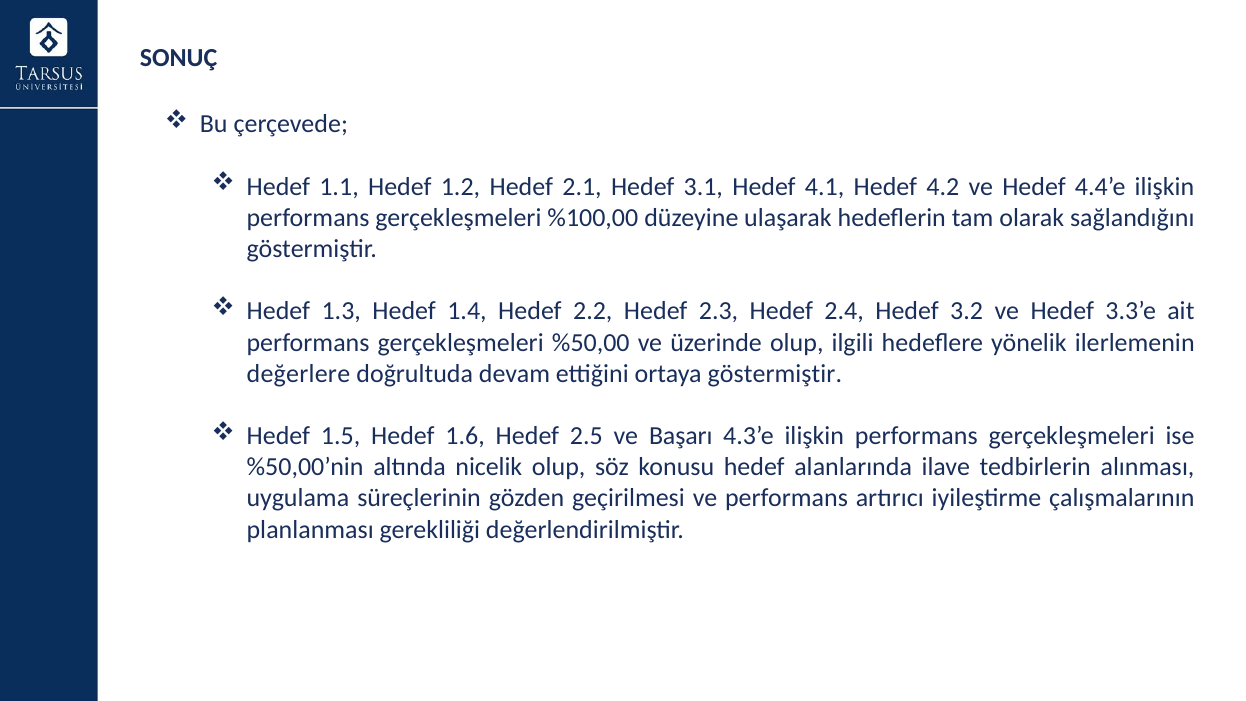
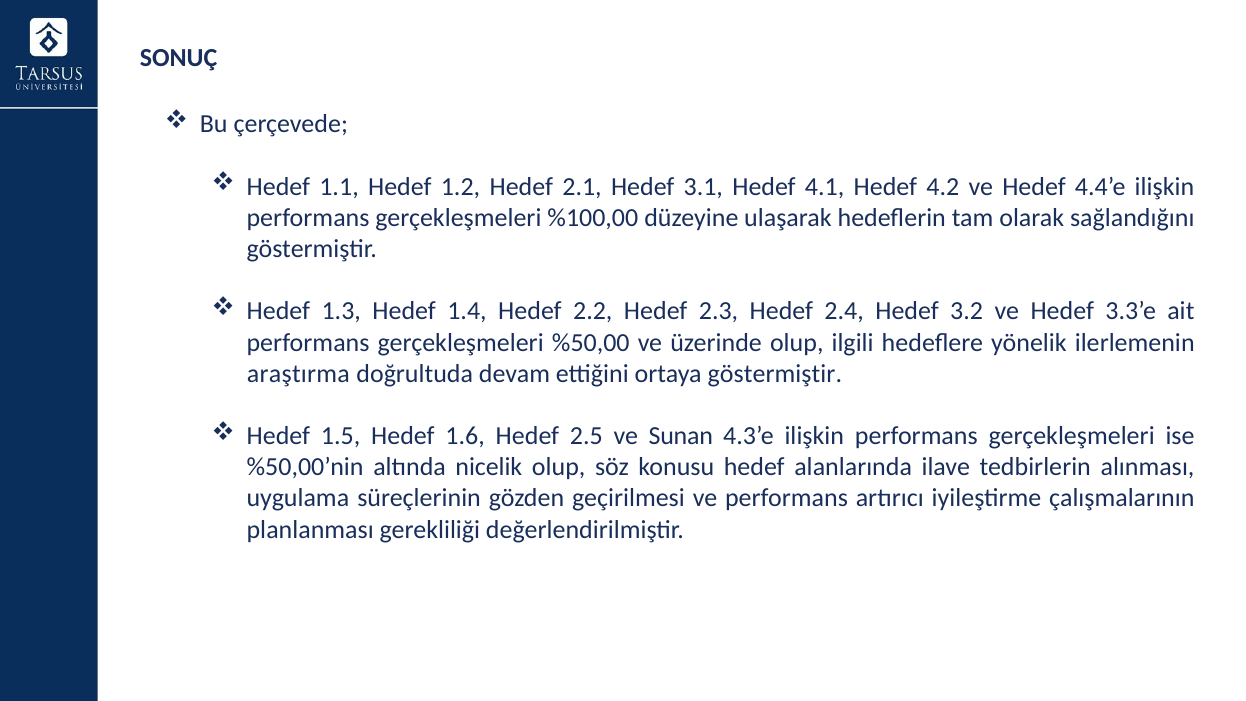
değerlere: değerlere -> araştırma
Başarı: Başarı -> Sunan
